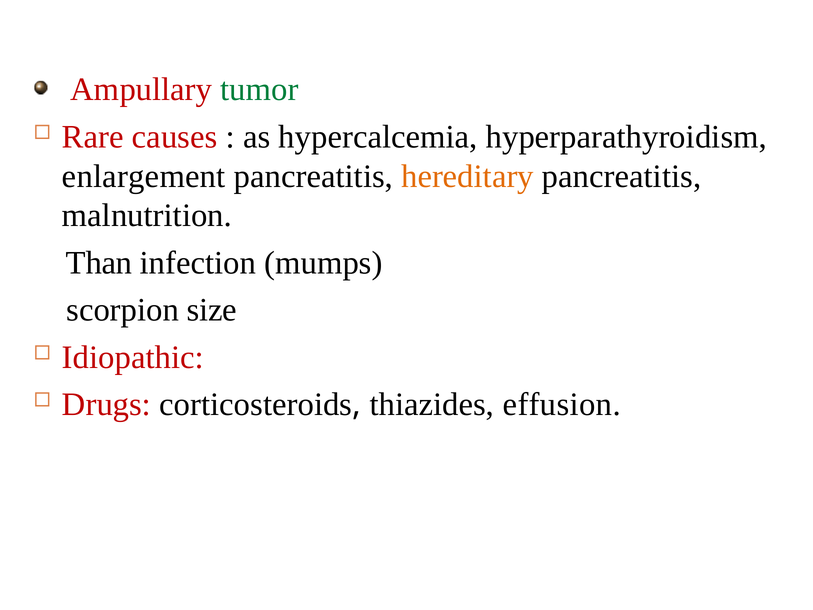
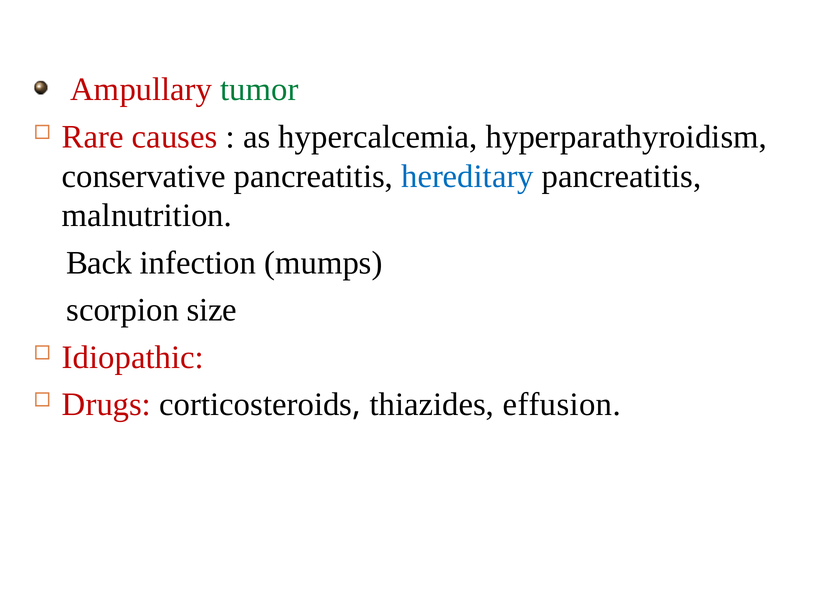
enlargement: enlargement -> conservative
hereditary colour: orange -> blue
Than: Than -> Back
